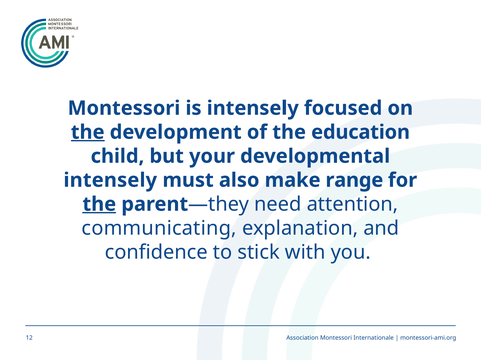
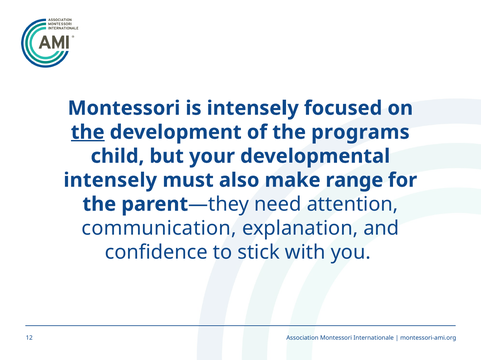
education: education -> programs
the at (99, 205) underline: present -> none
communicating: communicating -> communication
